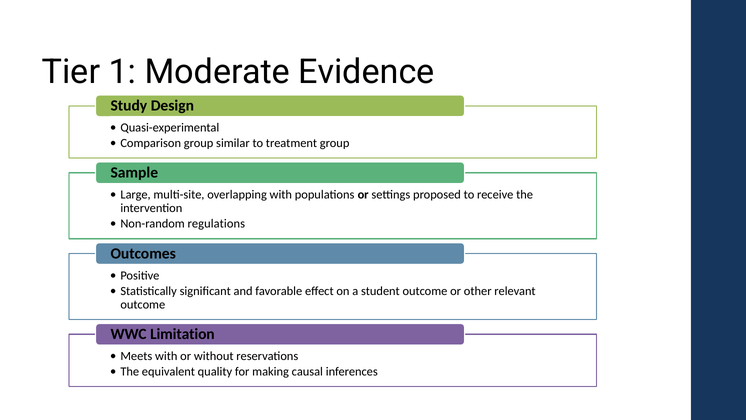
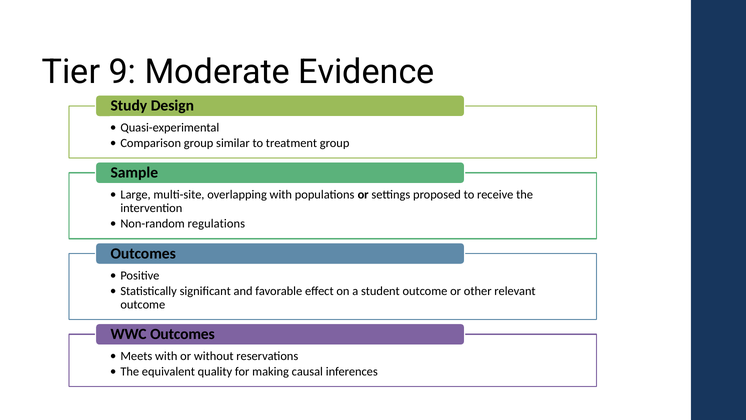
1: 1 -> 9
WWC Limitation: Limitation -> Outcomes
